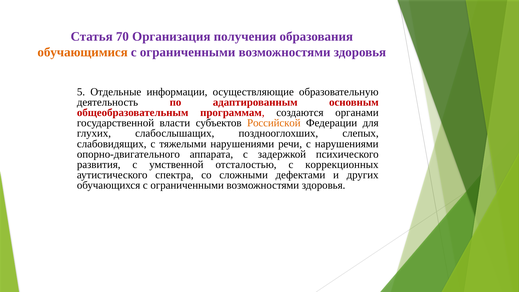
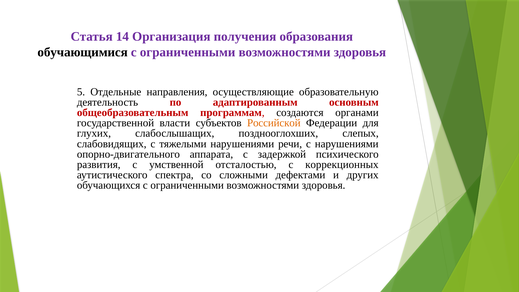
70: 70 -> 14
обучающимися colour: orange -> black
информации: информации -> направления
